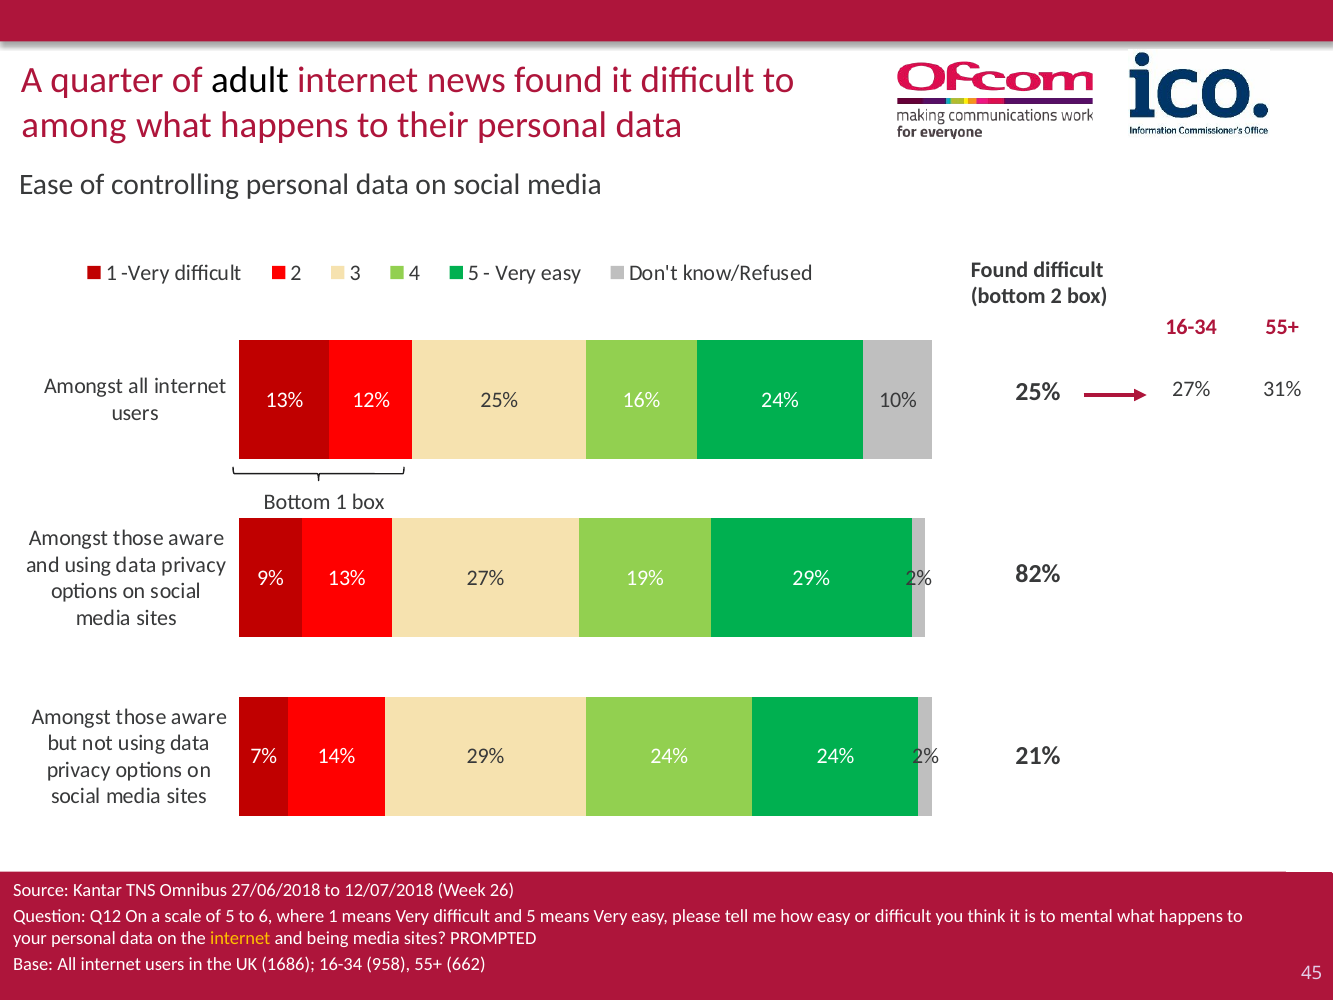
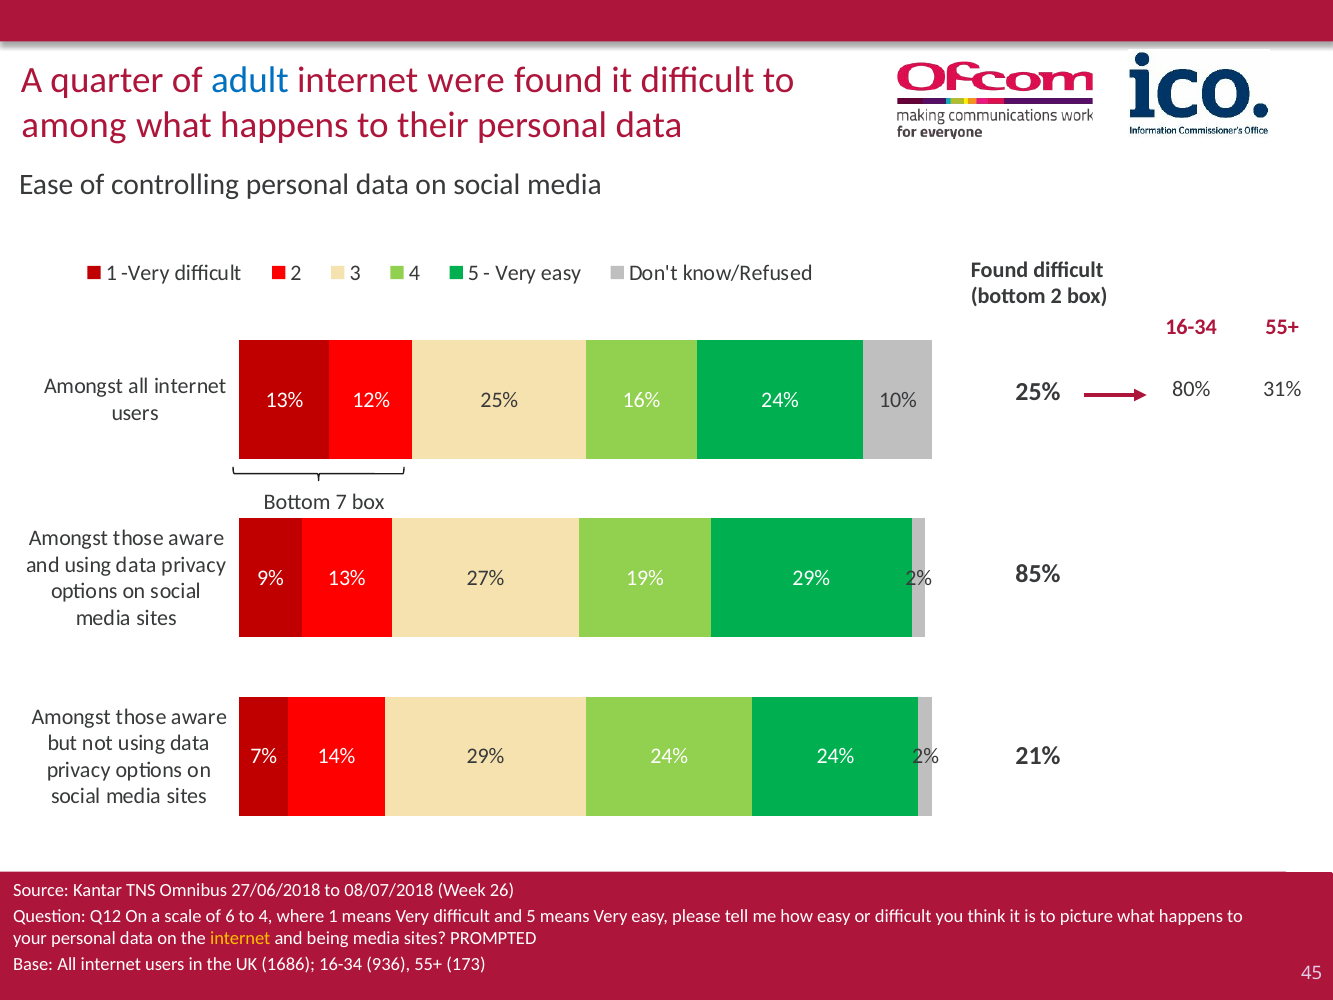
adult colour: black -> blue
news: news -> were
27% at (1191, 389): 27% -> 80%
Bottom 1: 1 -> 7
82%: 82% -> 85%
12/07/2018: 12/07/2018 -> 08/07/2018
of 5: 5 -> 6
to 6: 6 -> 4
mental: mental -> picture
958: 958 -> 936
662: 662 -> 173
